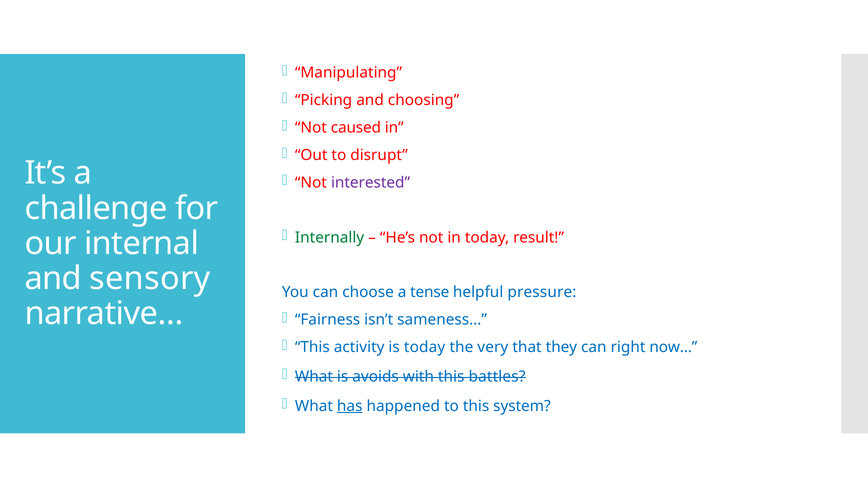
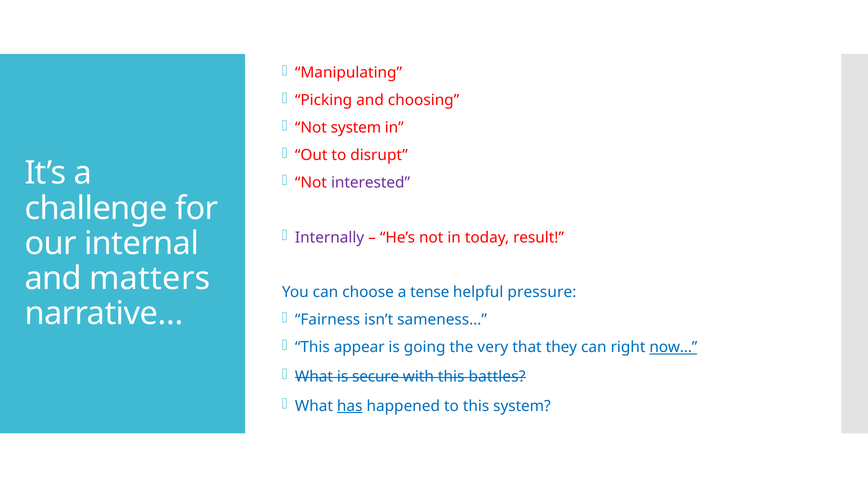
Not caused: caused -> system
Internally colour: green -> purple
sensory: sensory -> matters
activity: activity -> appear
is today: today -> going
now… underline: none -> present
avoids: avoids -> secure
